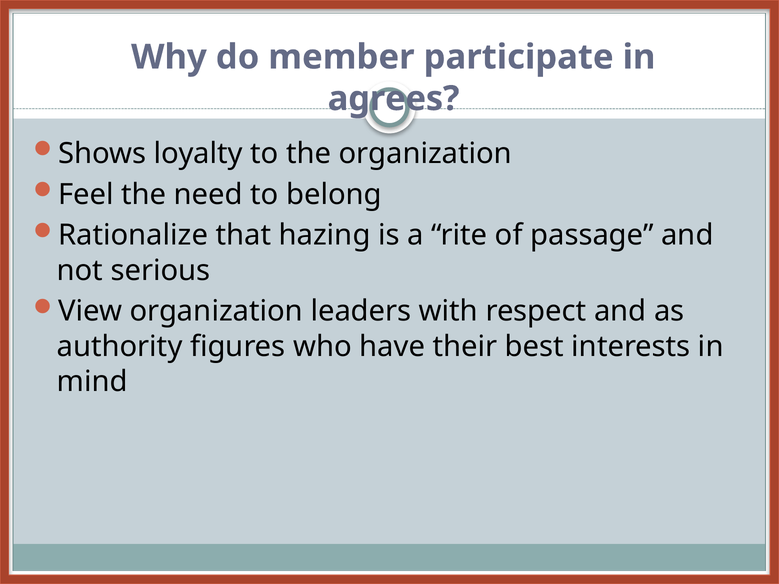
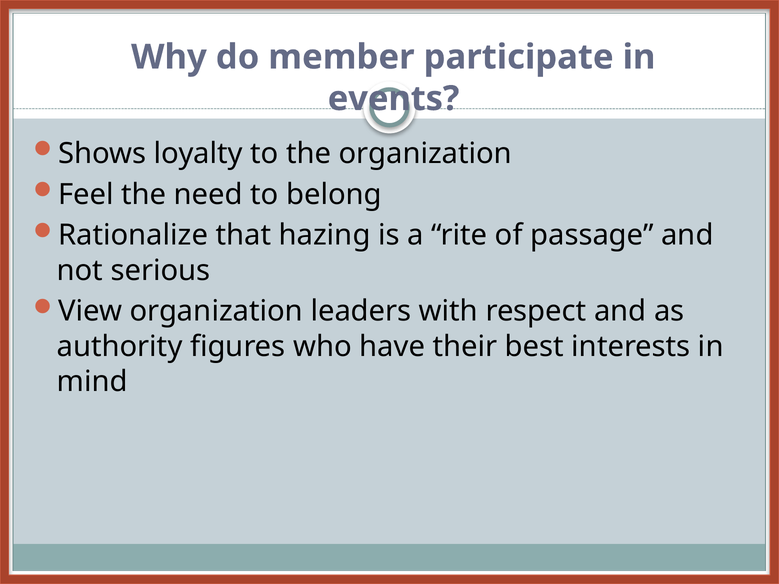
agrees: agrees -> events
